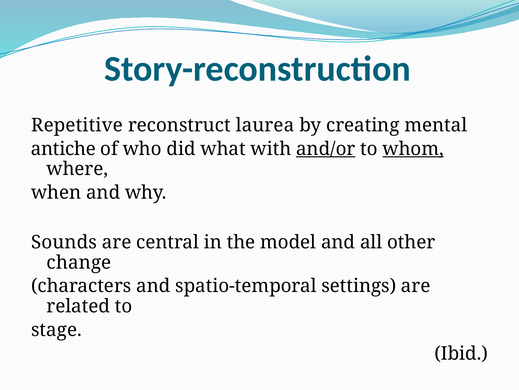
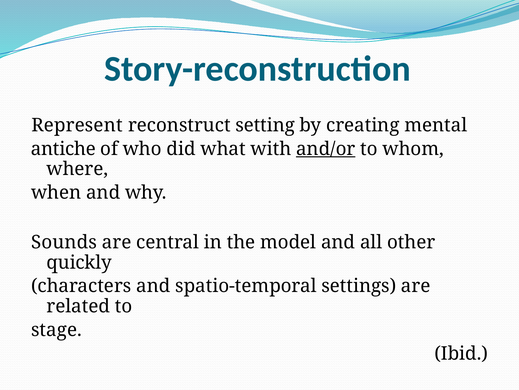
Repetitive: Repetitive -> Represent
laurea: laurea -> setting
whom underline: present -> none
change: change -> quickly
